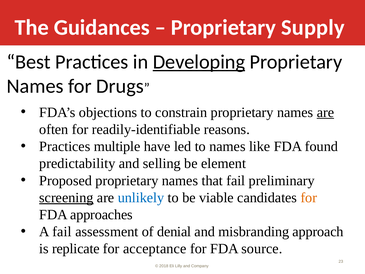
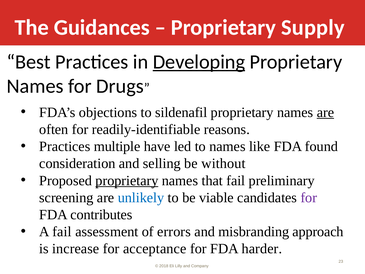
constrain: constrain -> sildenafil
predictability: predictability -> consideration
element: element -> without
proprietary at (127, 180) underline: none -> present
screening underline: present -> none
for at (309, 197) colour: orange -> purple
approaches: approaches -> contributes
denial: denial -> errors
replicate: replicate -> increase
source: source -> harder
